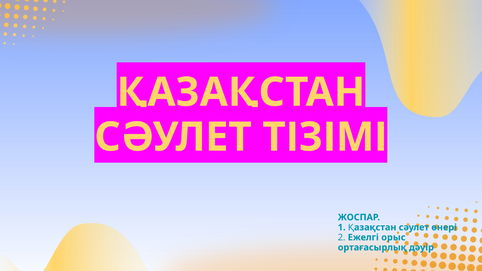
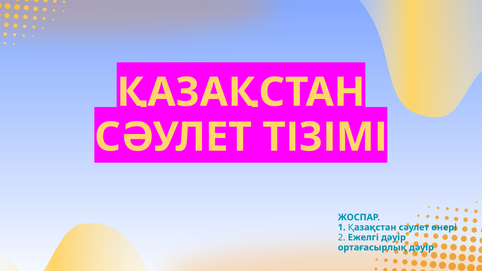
Ежелгі орыс: орыс -> дәуір
